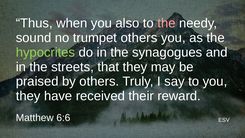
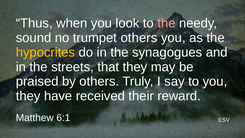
also: also -> look
hypocrites colour: light green -> yellow
6:6: 6:6 -> 6:1
